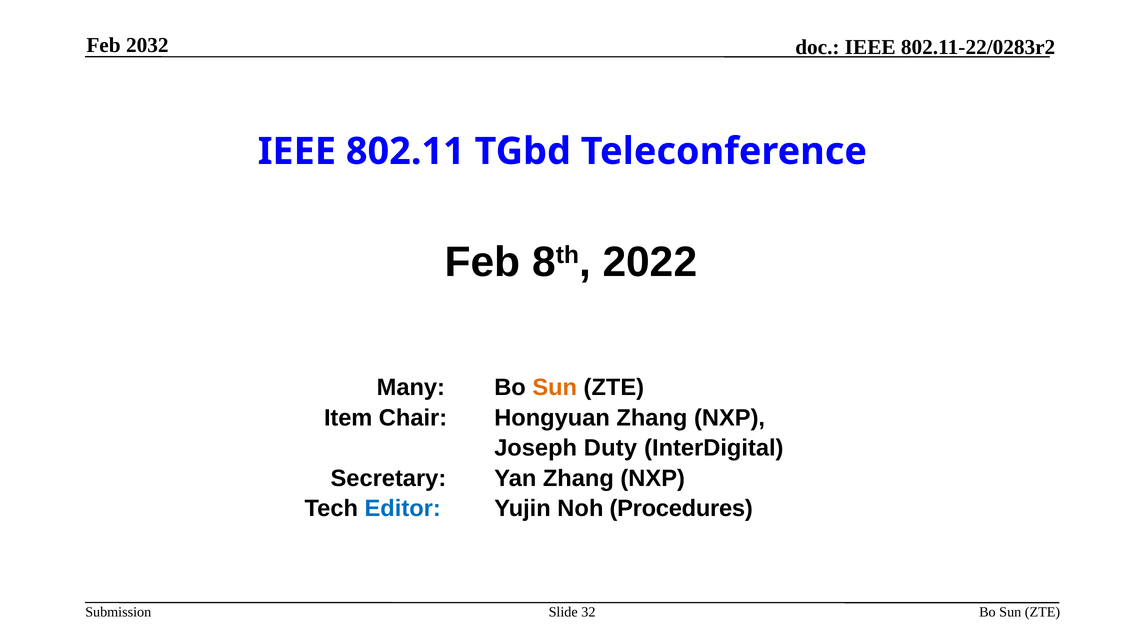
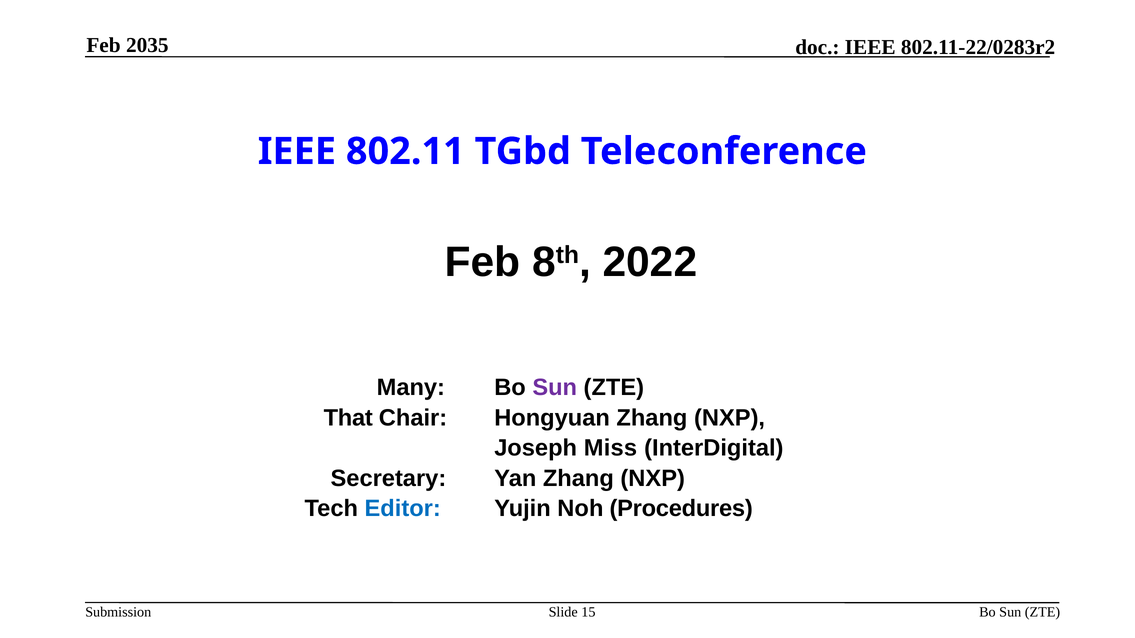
2032: 2032 -> 2035
Sun at (555, 388) colour: orange -> purple
Item: Item -> That
Duty: Duty -> Miss
32: 32 -> 15
